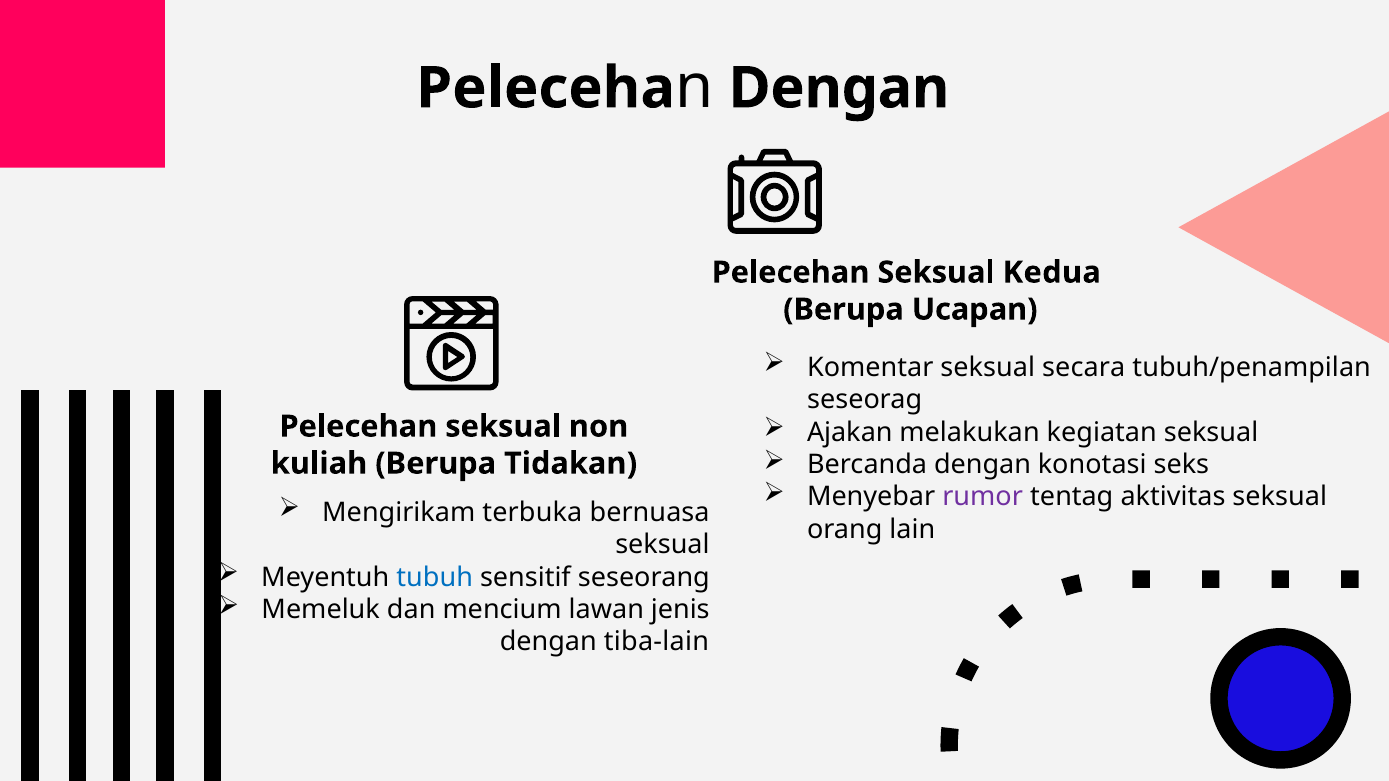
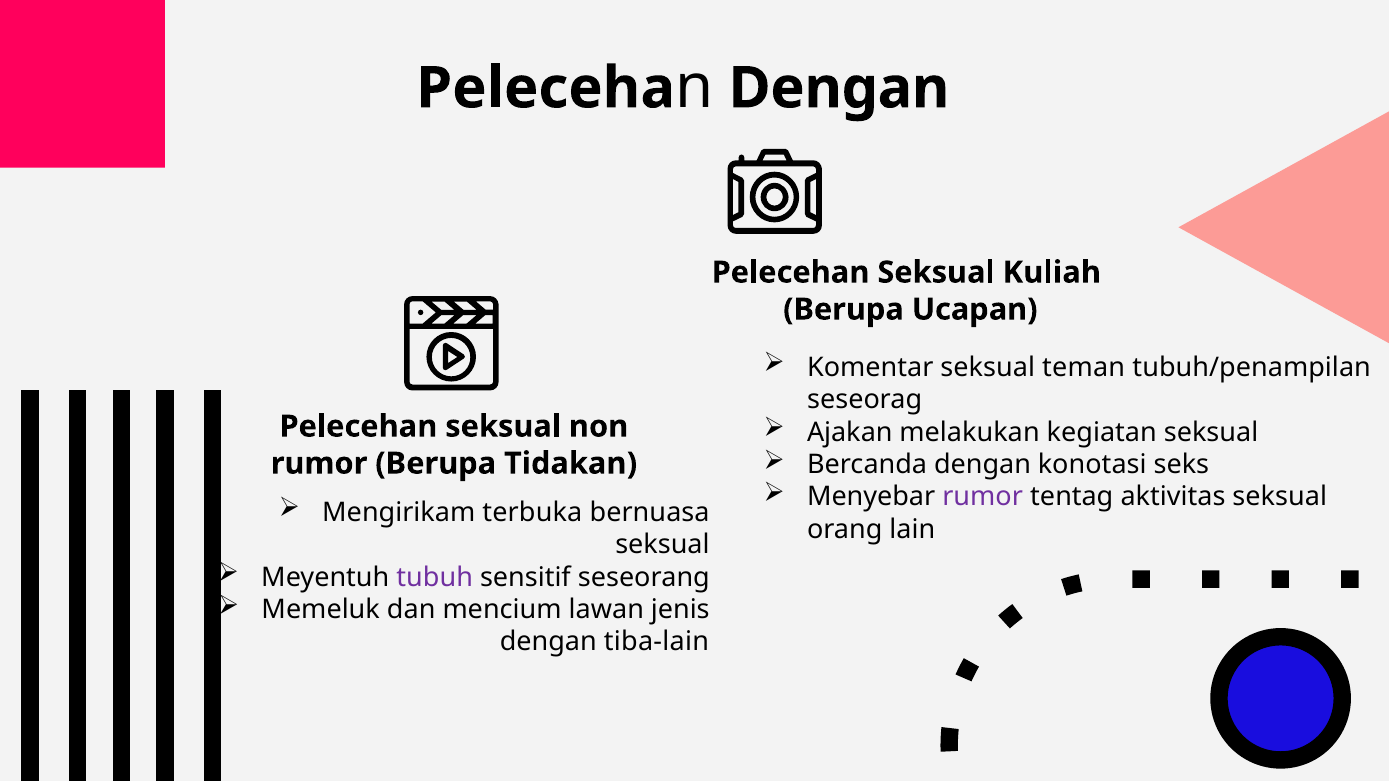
Kedua: Kedua -> Kuliah
secara: secara -> teman
kuliah at (319, 464): kuliah -> rumor
tubuh colour: blue -> purple
